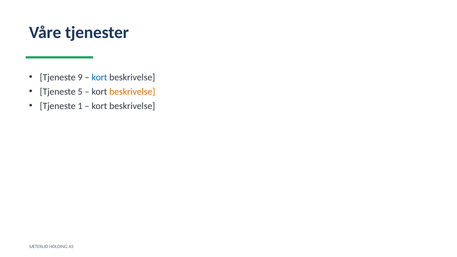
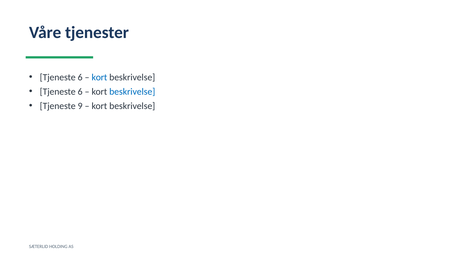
9 at (80, 77): 9 -> 6
5 at (80, 92): 5 -> 6
beskrivelse at (132, 92) colour: orange -> blue
1: 1 -> 9
